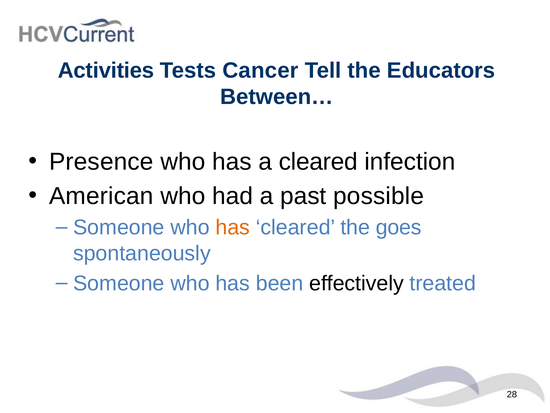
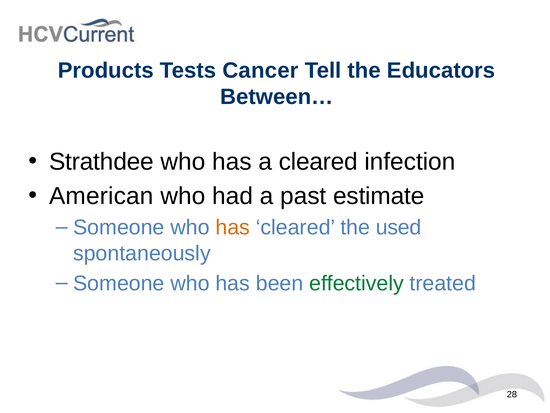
Activities: Activities -> Products
Presence: Presence -> Strathdee
possible: possible -> estimate
goes: goes -> used
effectively colour: black -> green
